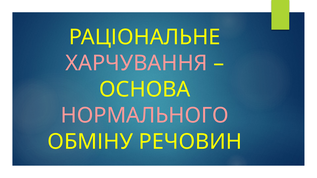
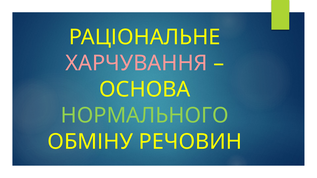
НОРМАЛЬНОГО colour: pink -> light green
